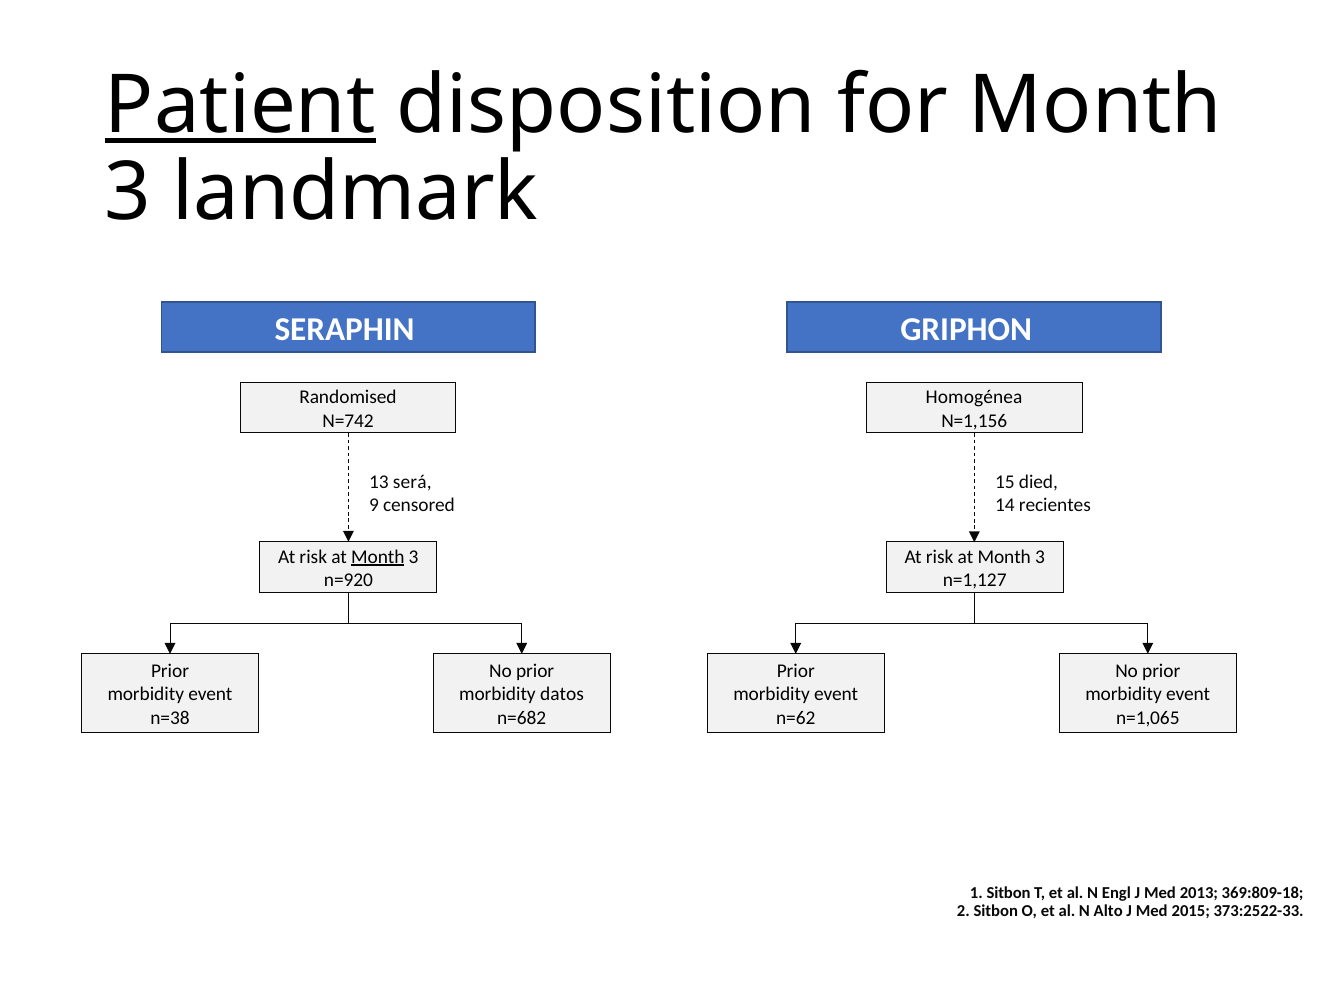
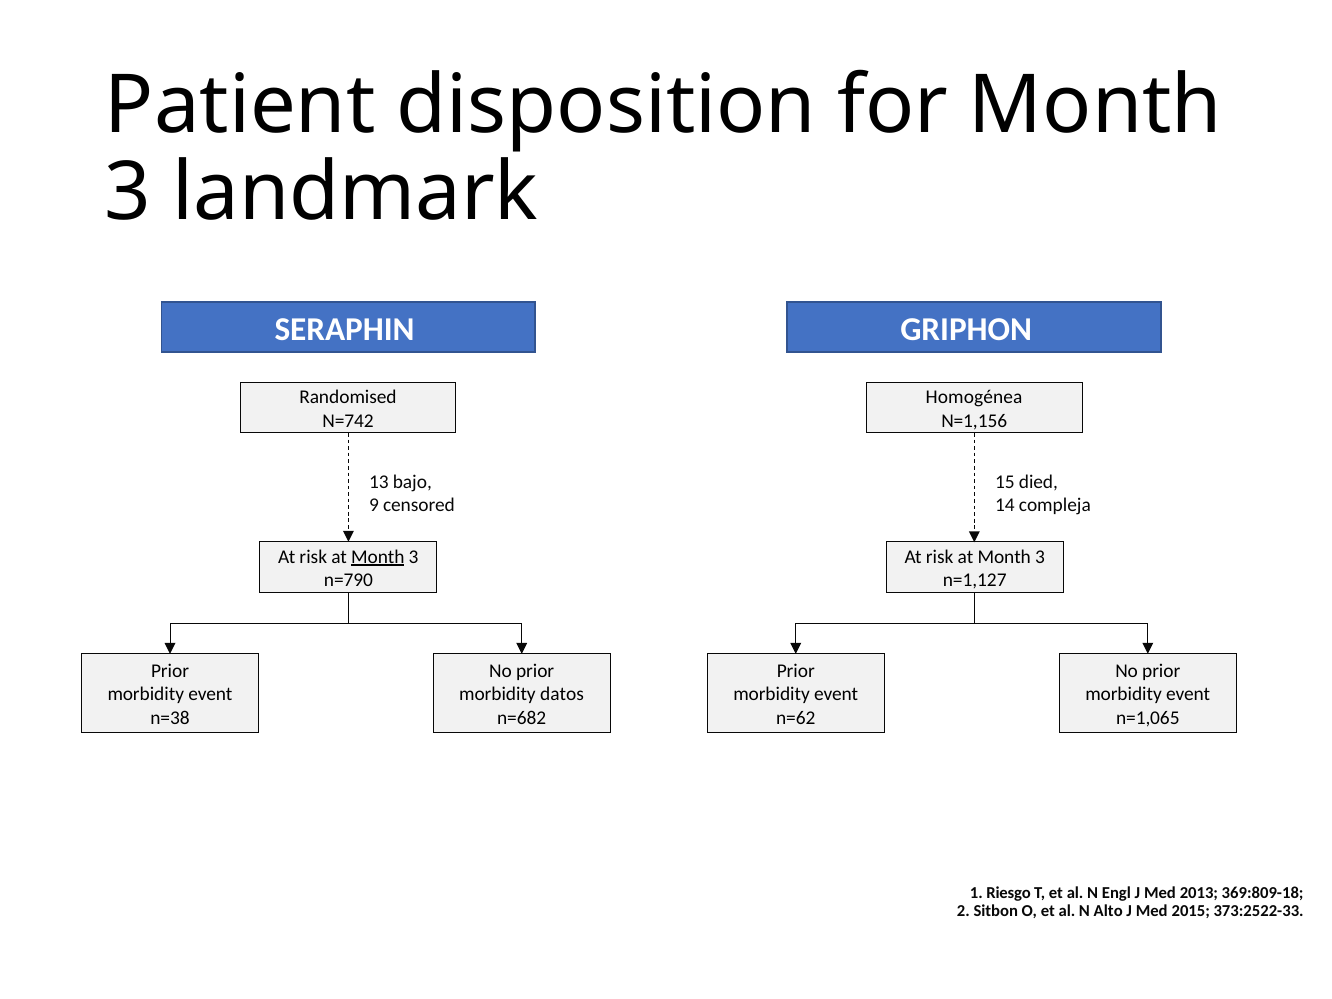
Patient underline: present -> none
será: será -> bajo
recientes: recientes -> compleja
n=920: n=920 -> n=790
1 Sitbon: Sitbon -> Riesgo
